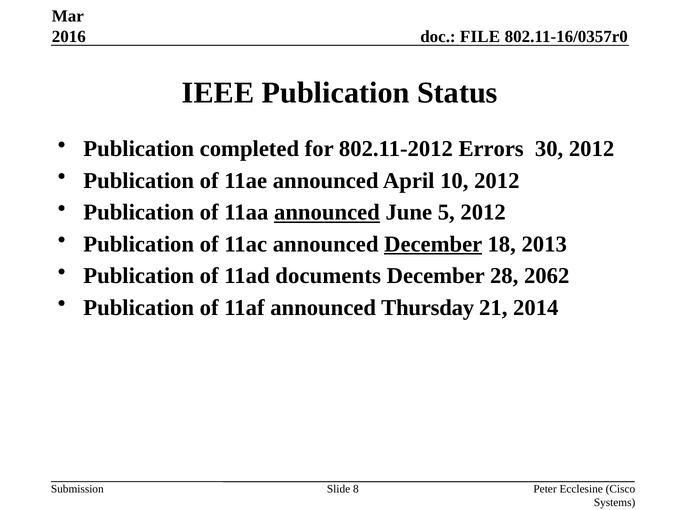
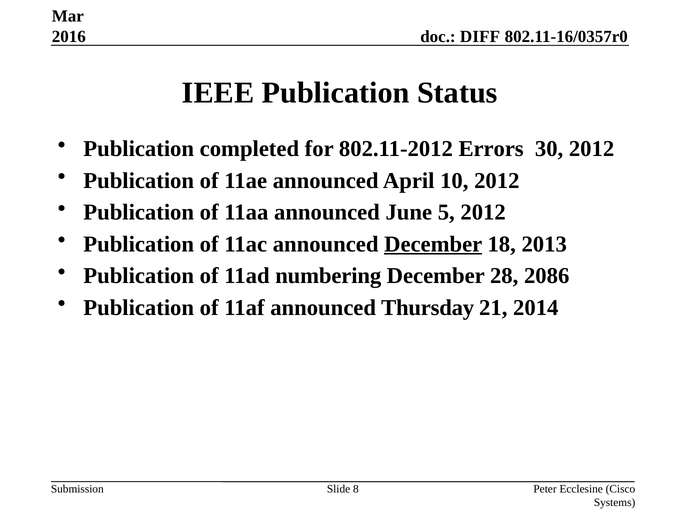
FILE: FILE -> DIFF
announced at (327, 212) underline: present -> none
documents: documents -> numbering
2062: 2062 -> 2086
